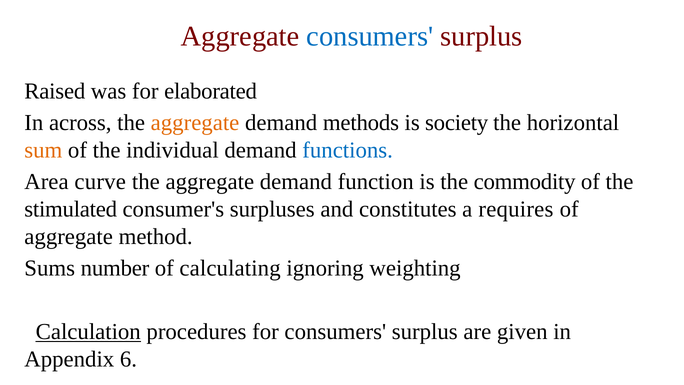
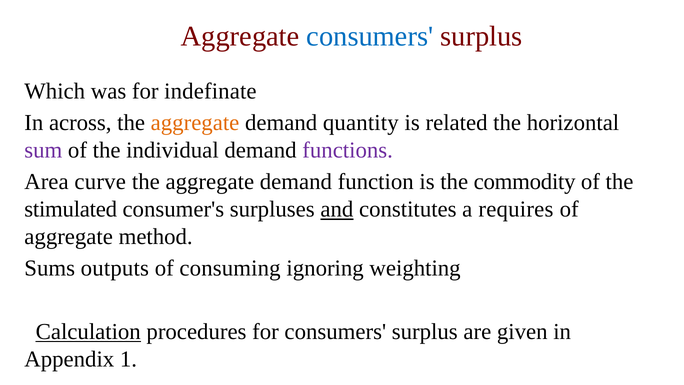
Raised: Raised -> Which
elaborated: elaborated -> indefinate
methods: methods -> quantity
society: society -> related
sum colour: orange -> purple
functions colour: blue -> purple
and underline: none -> present
number: number -> outputs
calculating: calculating -> consuming
6: 6 -> 1
